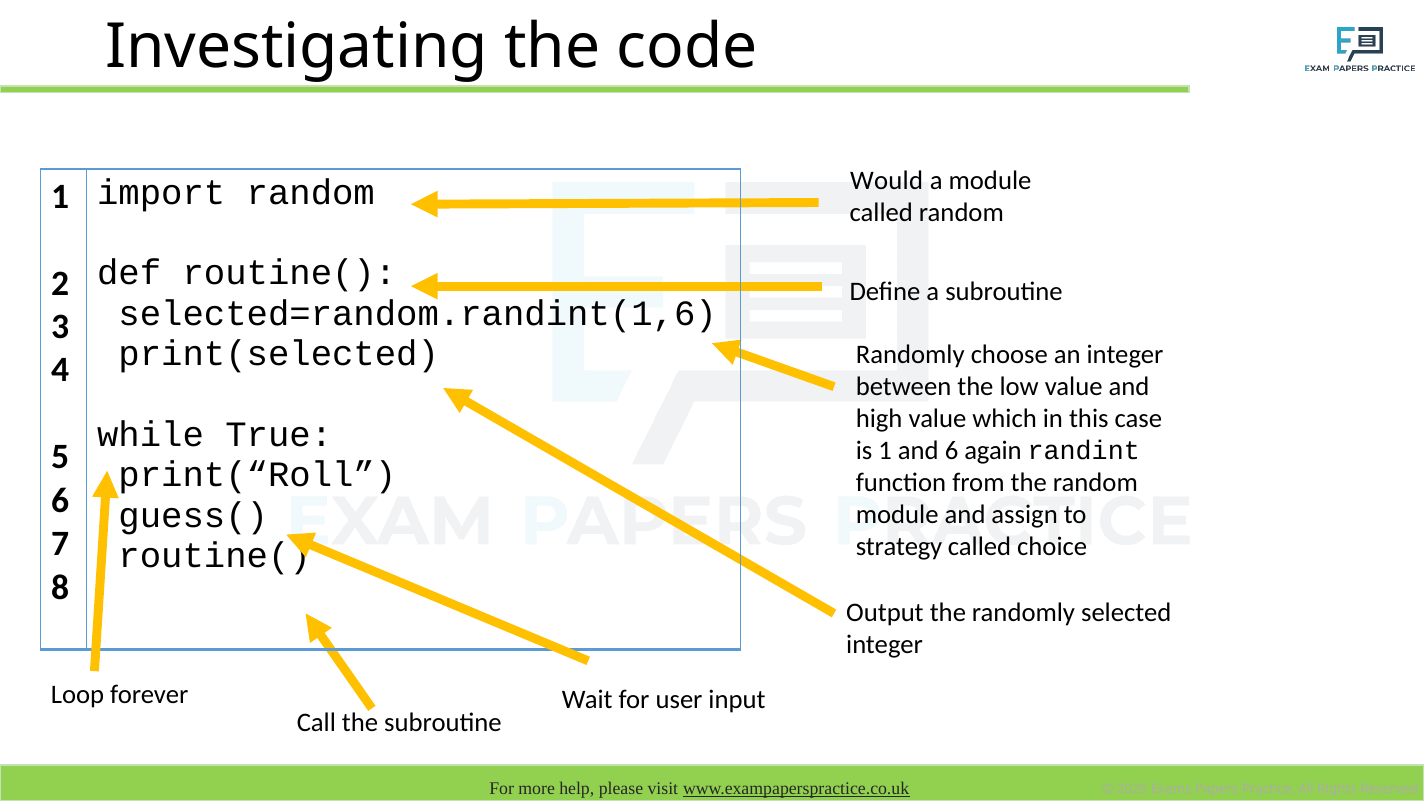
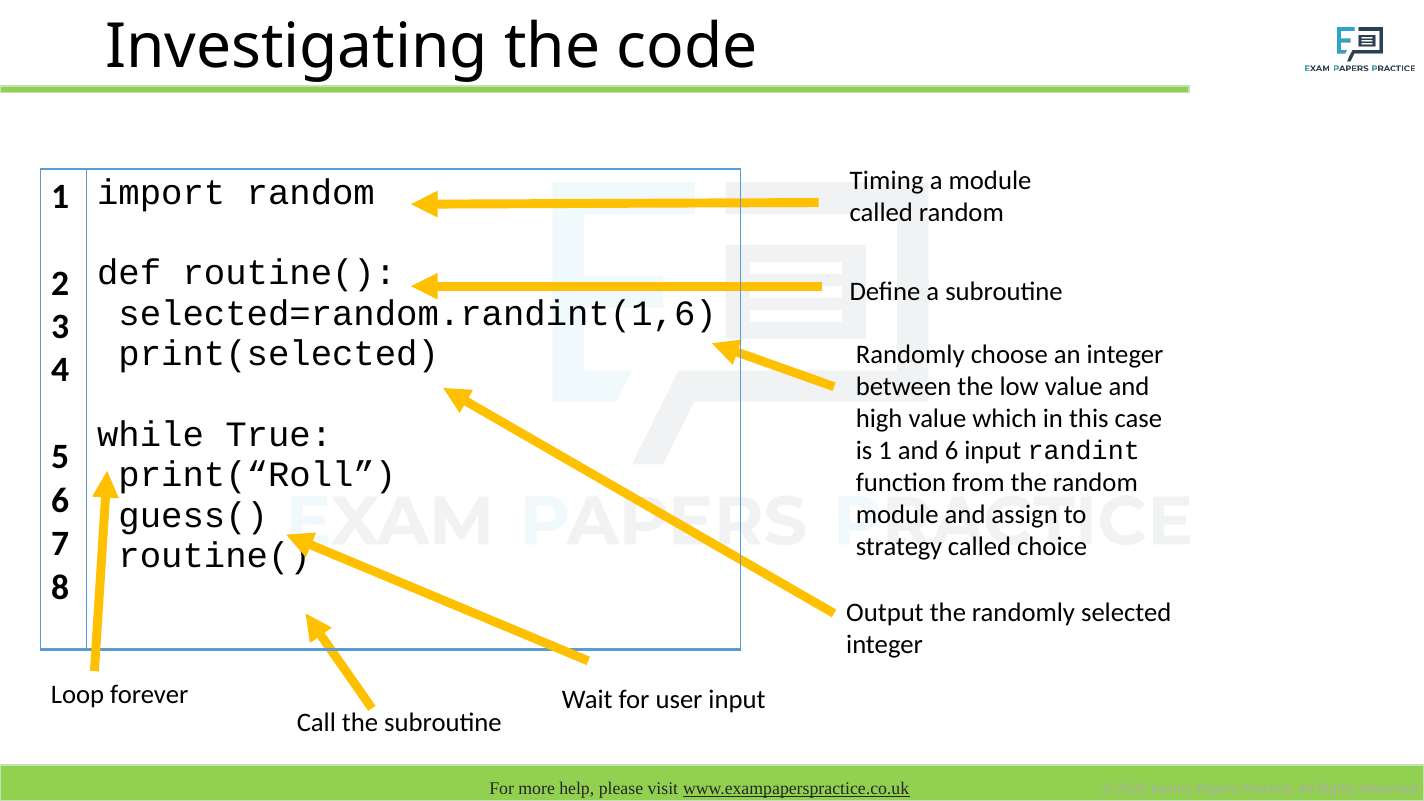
Would: Would -> Timing
6 again: again -> input
